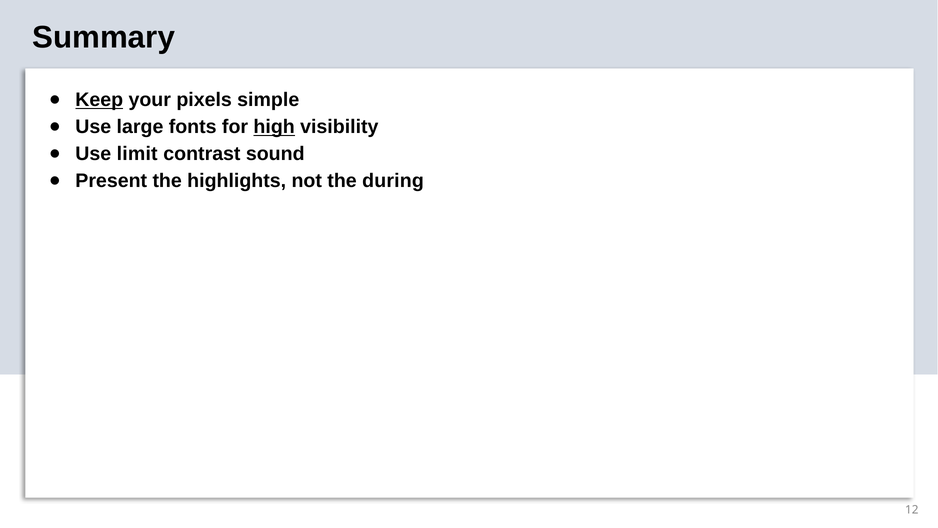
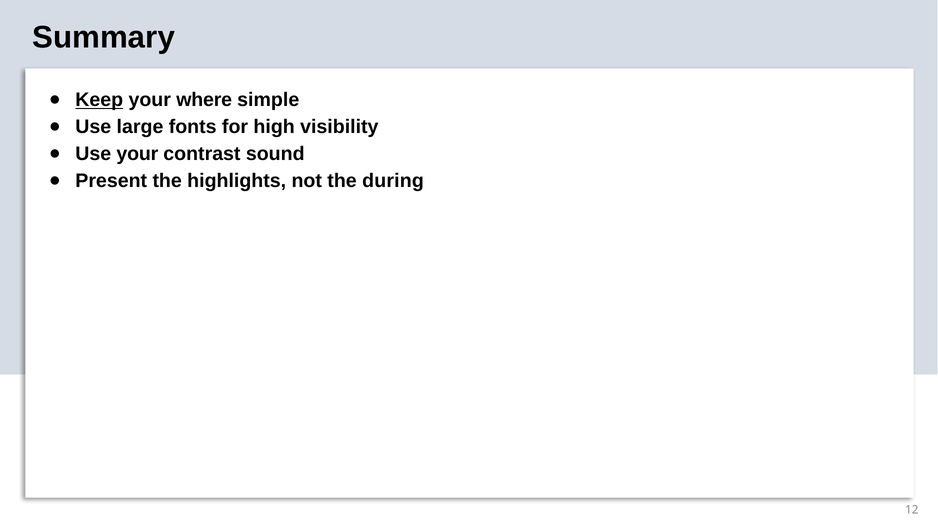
pixels: pixels -> where
high underline: present -> none
Use limit: limit -> your
